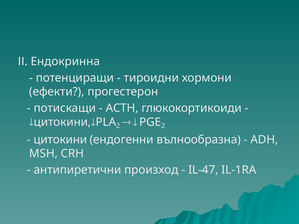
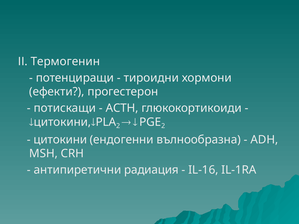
Ендокринна: Ендокринна -> Термогенин
произход: произход -> радиация
IL-47: IL-47 -> IL-16
